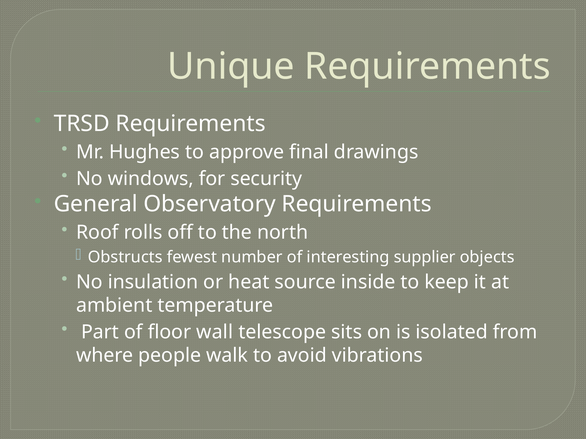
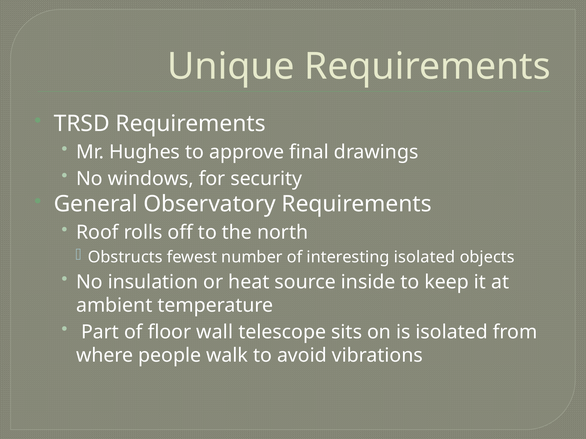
interesting supplier: supplier -> isolated
